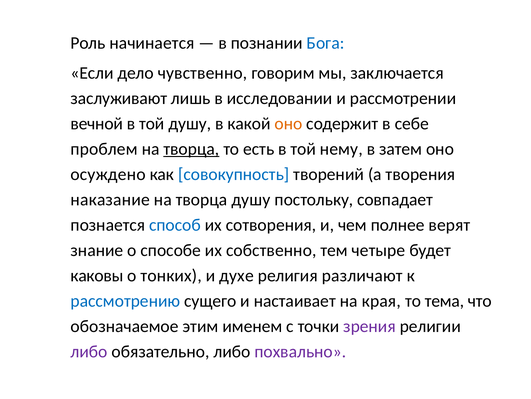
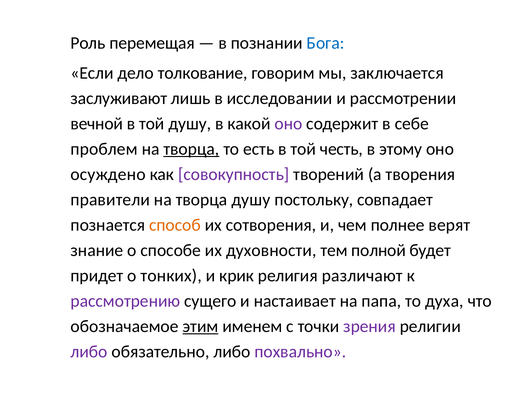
начинается: начинается -> перемещая
чувственно: чувственно -> толкование
оно at (288, 123) colour: orange -> purple
нему: нему -> честь
затем: затем -> этому
совокупность colour: blue -> purple
наказание: наказание -> правители
способ colour: blue -> orange
собственно: собственно -> духовности
четыре: четыре -> полной
каковы: каковы -> придет
духе: духе -> крик
рассмотрению colour: blue -> purple
края: края -> папа
тема: тема -> духа
этим underline: none -> present
